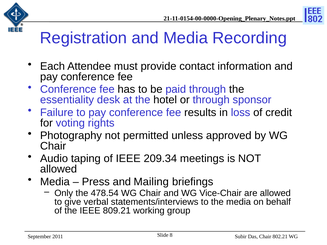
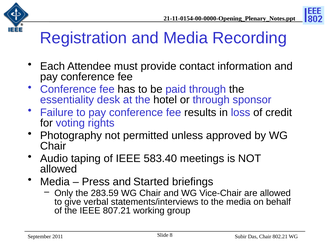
209.34: 209.34 -> 583.40
Mailing: Mailing -> Started
478.54: 478.54 -> 283.59
809.21: 809.21 -> 807.21
